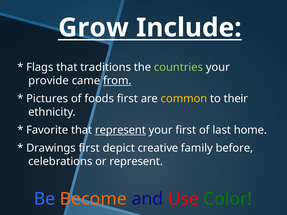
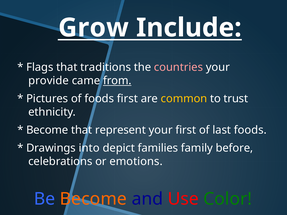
countries colour: light green -> pink
their: their -> trust
Favorite at (47, 130): Favorite -> Become
represent at (120, 130) underline: present -> none
last home: home -> foods
Drawings first: first -> into
creative: creative -> families
or represent: represent -> emotions
